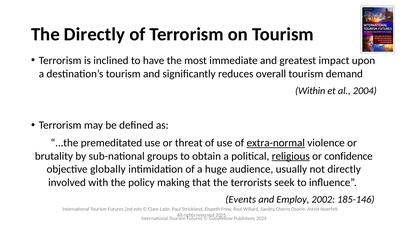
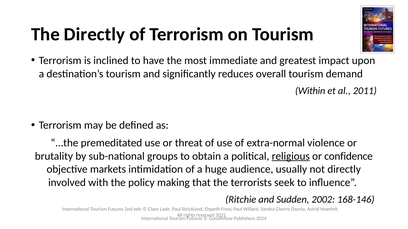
2004: 2004 -> 2011
extra-normal underline: present -> none
globally: globally -> markets
Events: Events -> Ritchie
Employ: Employ -> Sudden
185-146: 185-146 -> 168-146
